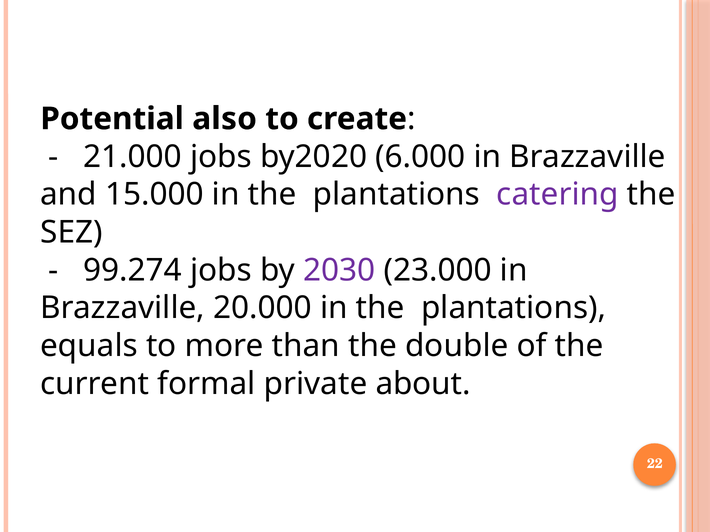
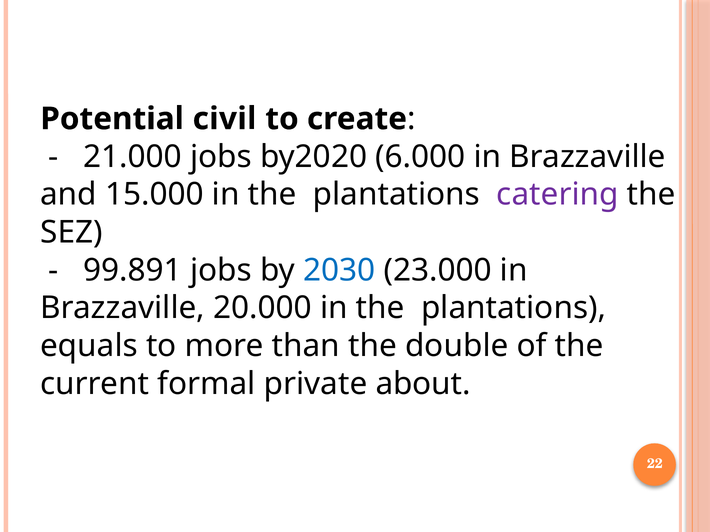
also: also -> civil
99.274: 99.274 -> 99.891
2030 colour: purple -> blue
